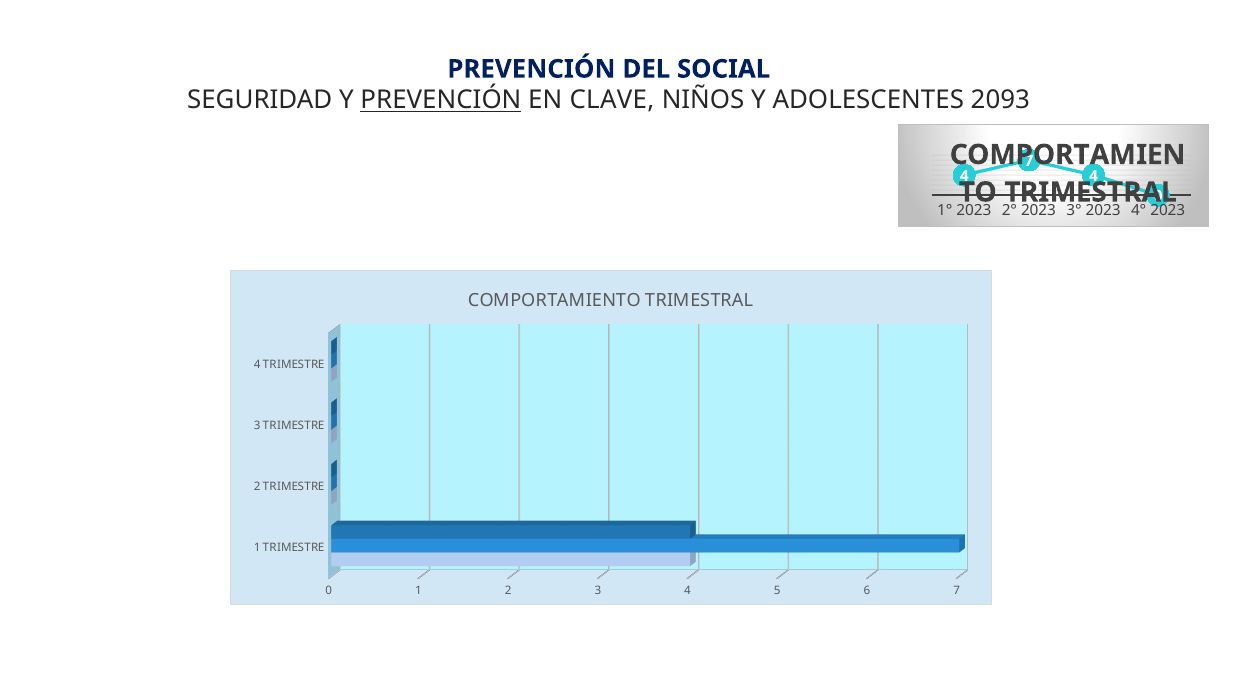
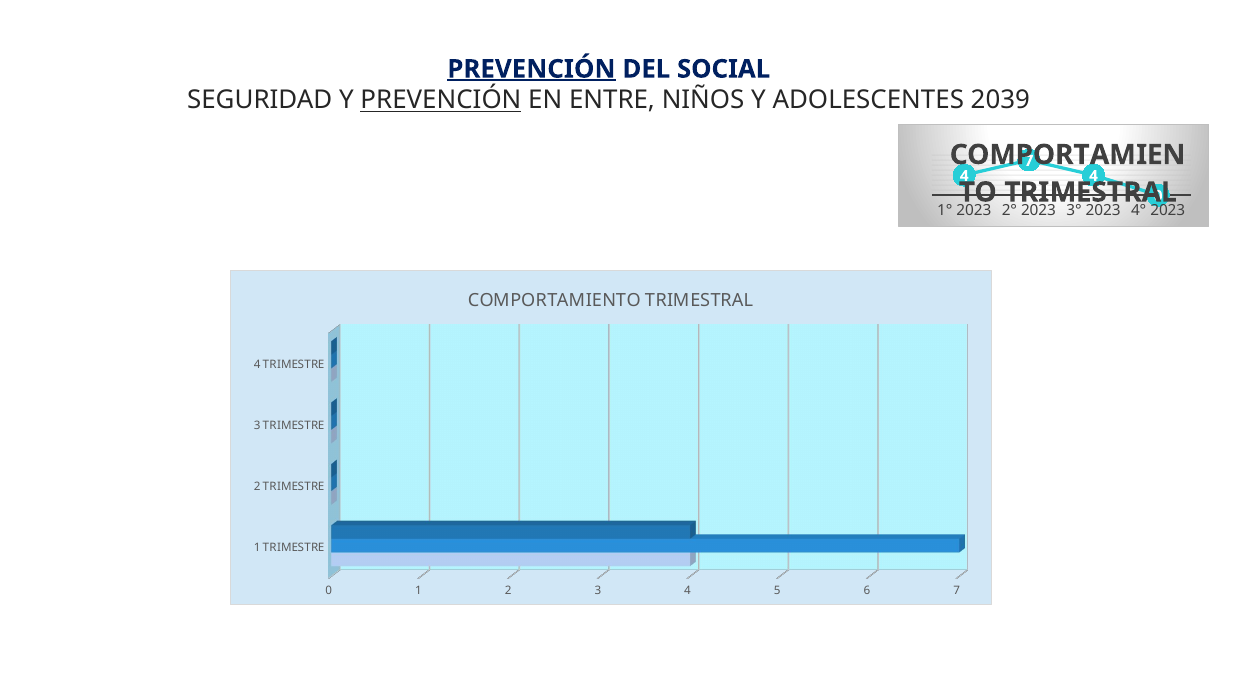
PREVENCIÓN at (531, 69) underline: none -> present
CLAVE: CLAVE -> ENTRE
2093: 2093 -> 2039
